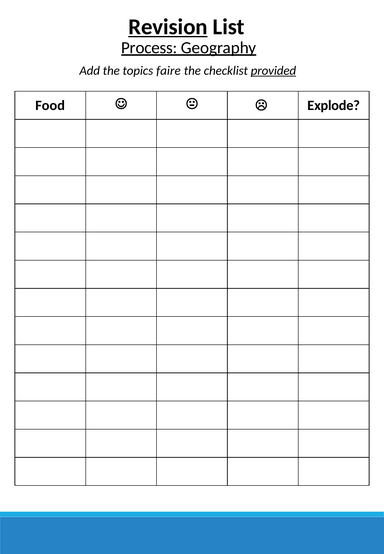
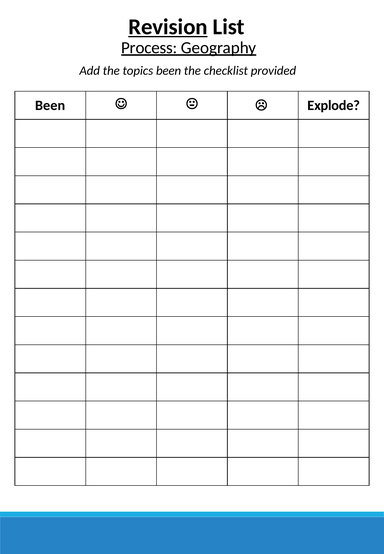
topics faire: faire -> been
provided underline: present -> none
Food at (50, 106): Food -> Been
